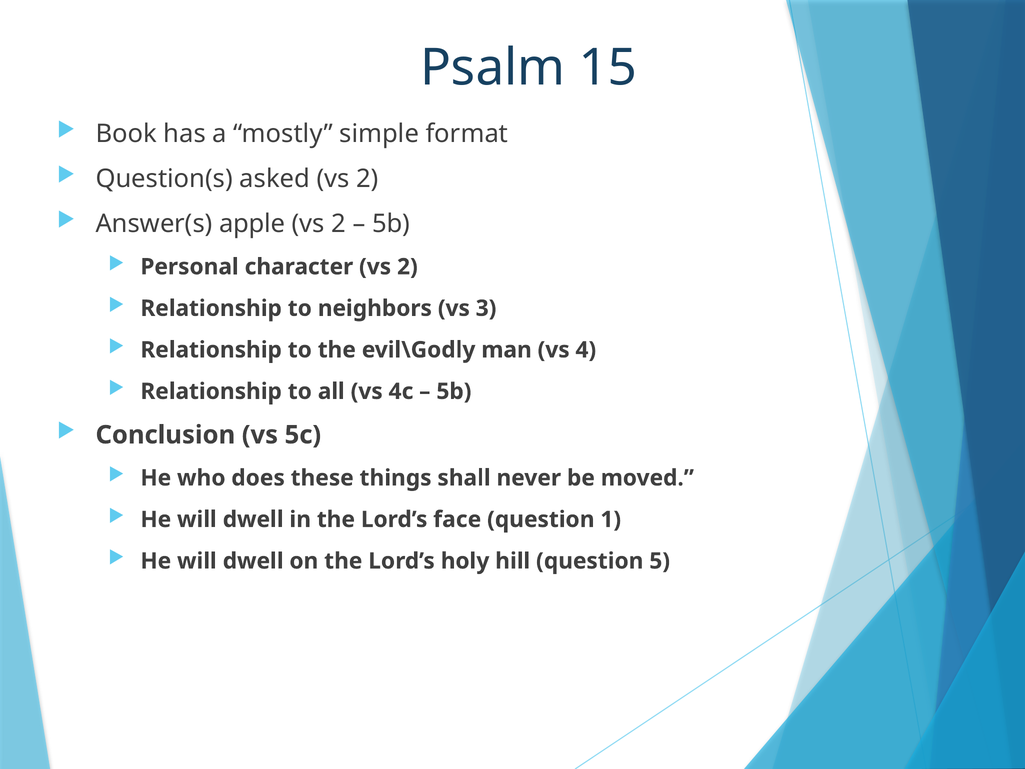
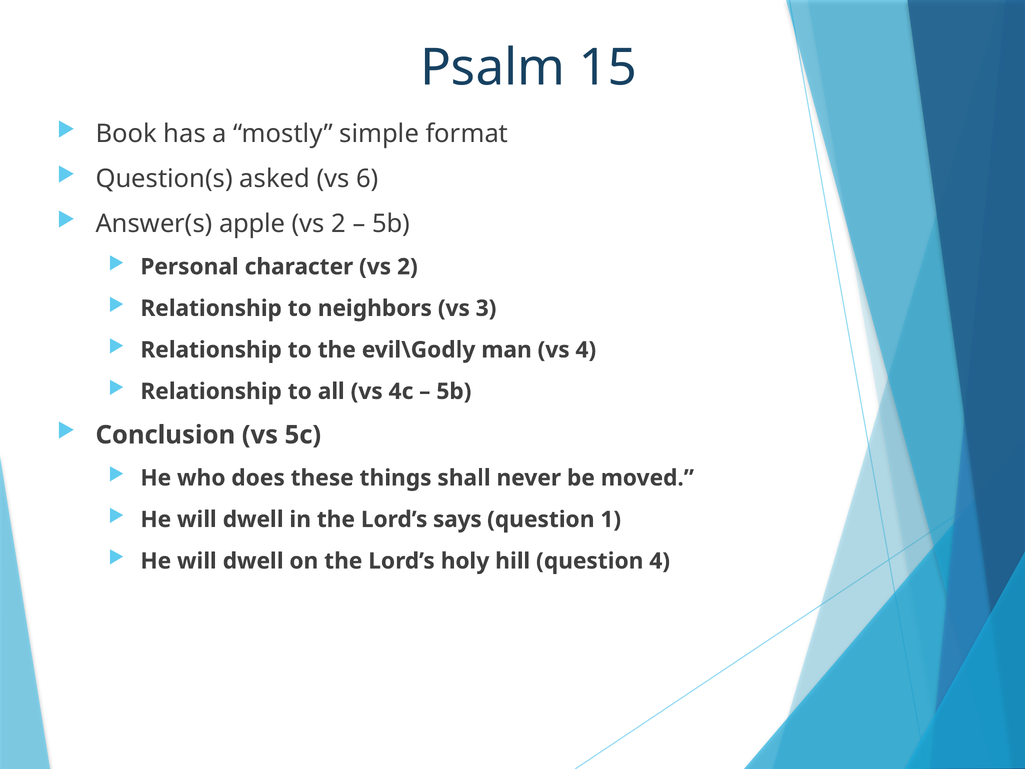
asked vs 2: 2 -> 6
face: face -> says
question 5: 5 -> 4
